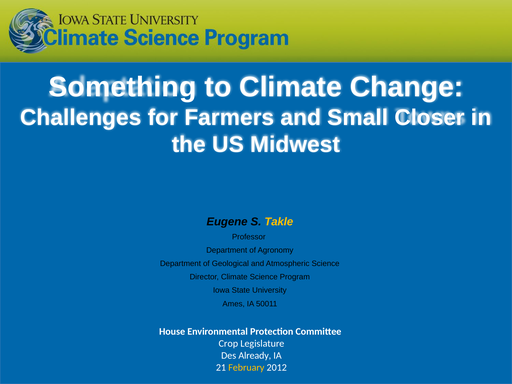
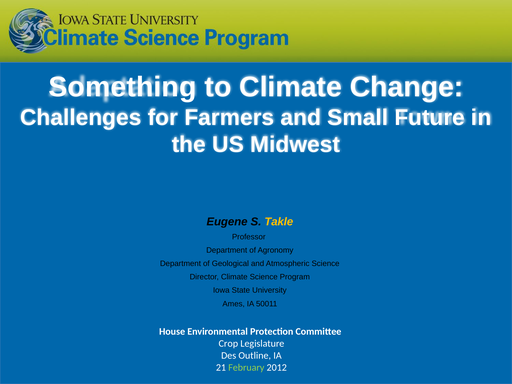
Closer: Closer -> Future
Already: Already -> Outline
February colour: yellow -> light green
